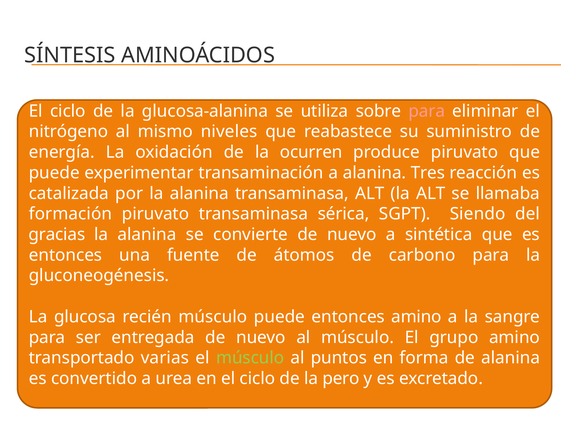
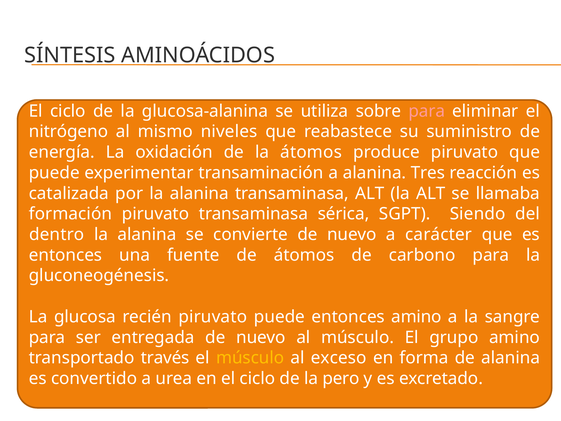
la ocurren: ocurren -> átomos
gracias: gracias -> dentro
sintética: sintética -> carácter
recién músculo: músculo -> piruvato
varias: varias -> través
músculo at (250, 358) colour: light green -> yellow
puntos: puntos -> exceso
